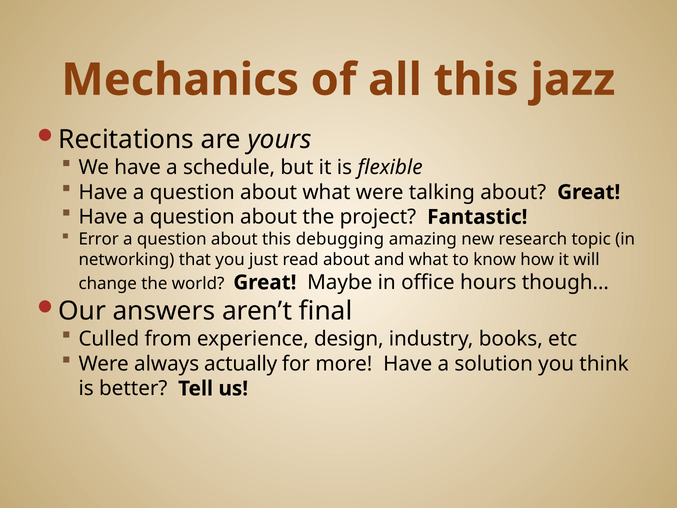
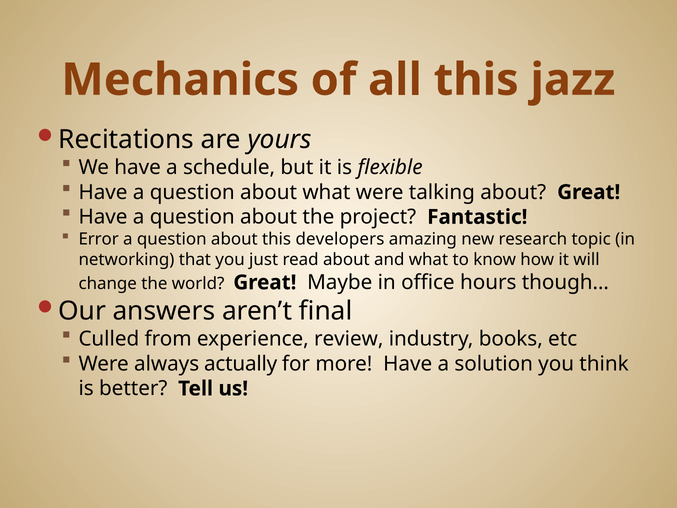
debugging: debugging -> developers
design: design -> review
